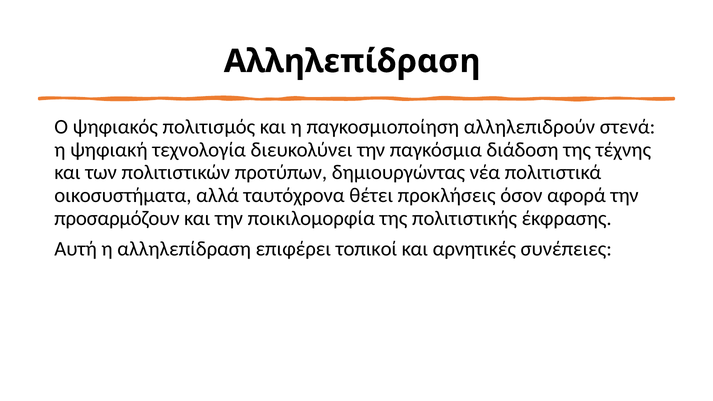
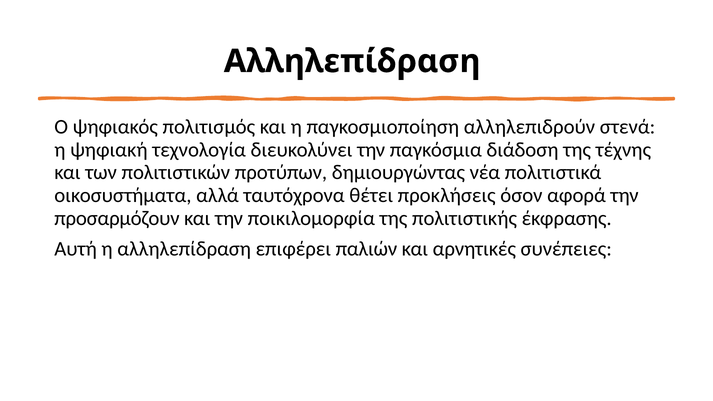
τοπικοί: τοπικοί -> παλιών
